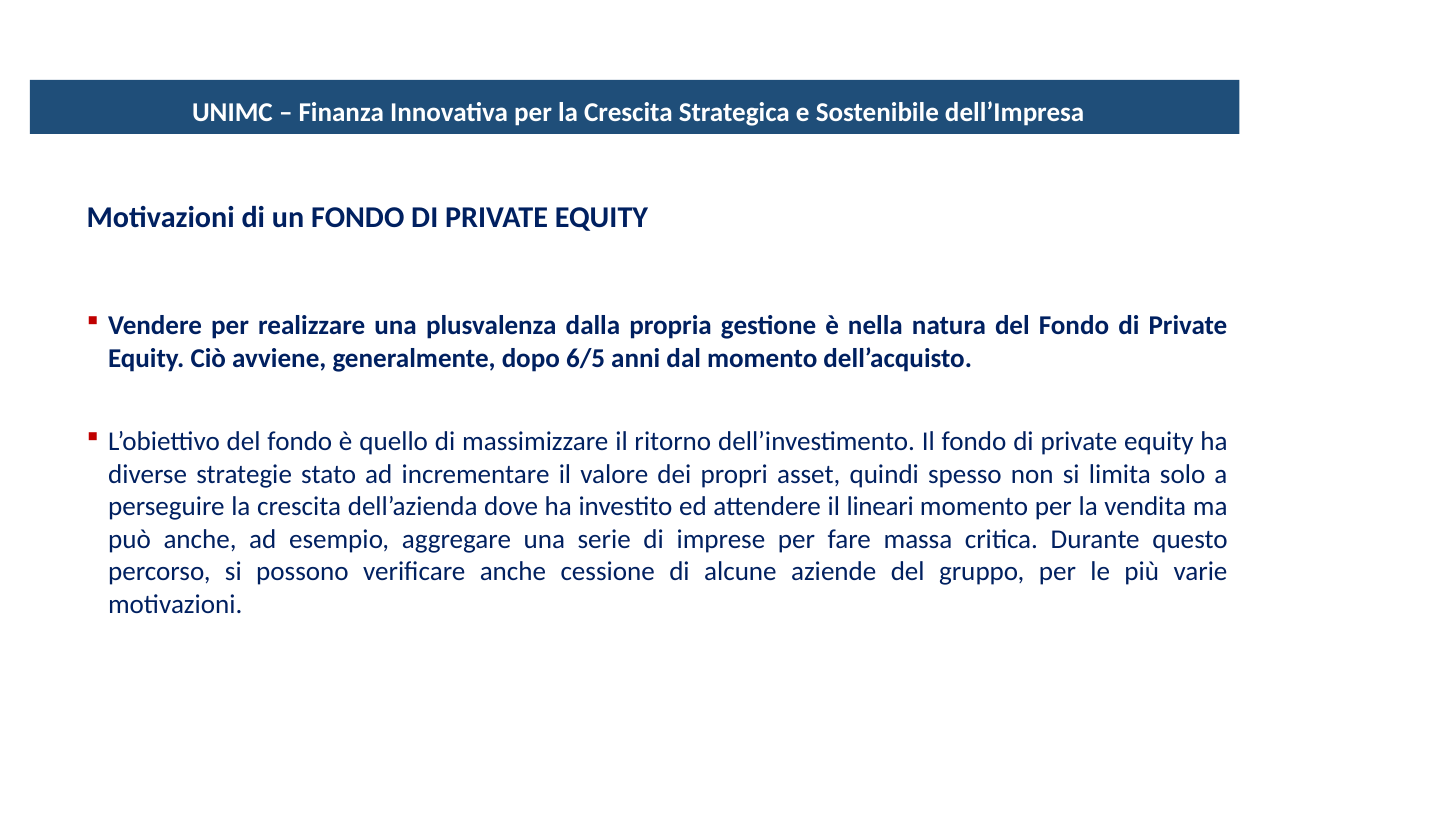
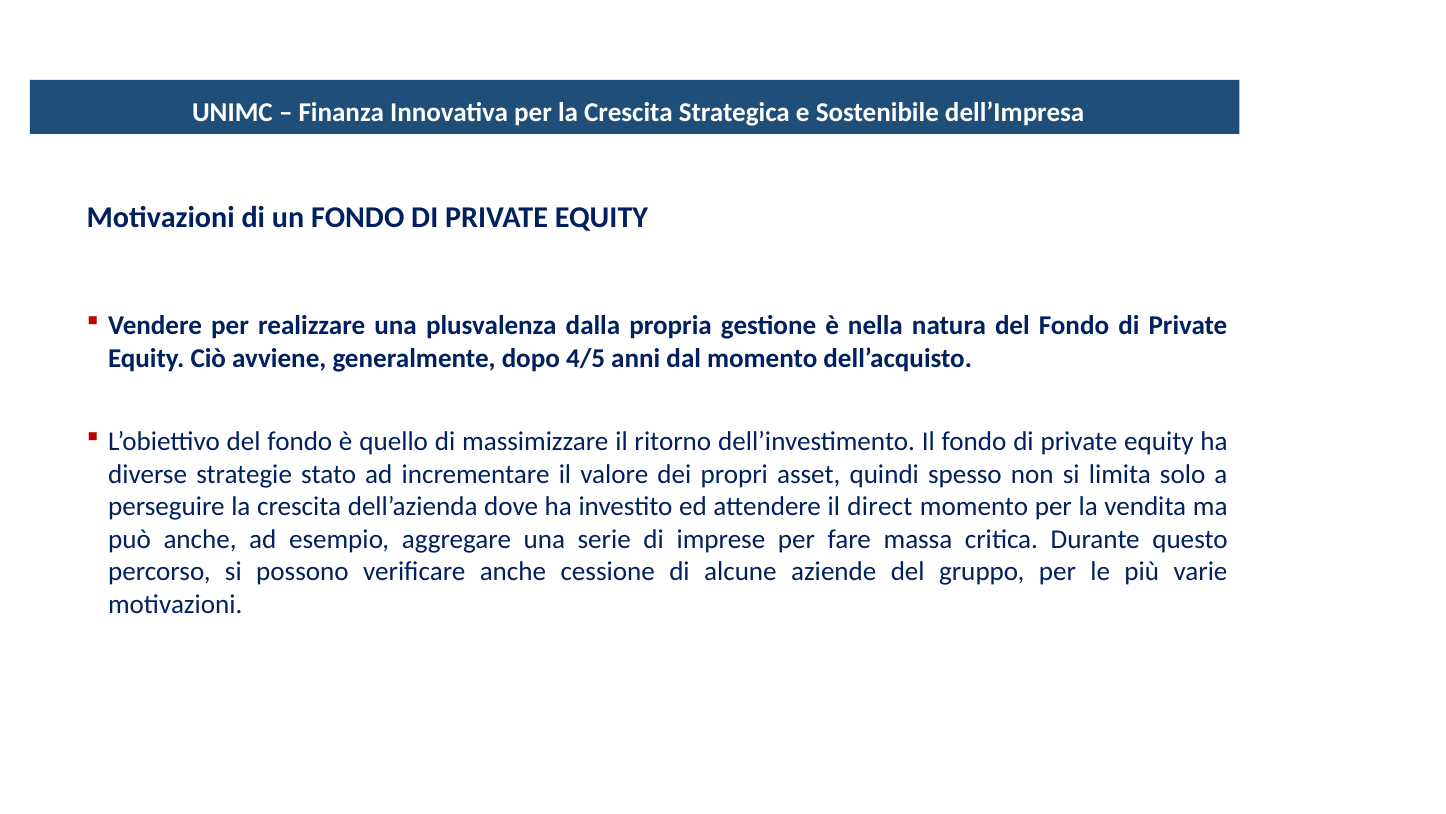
6/5: 6/5 -> 4/5
lineari: lineari -> direct
